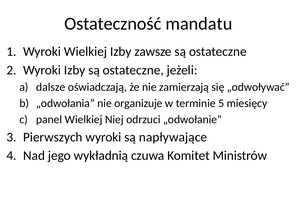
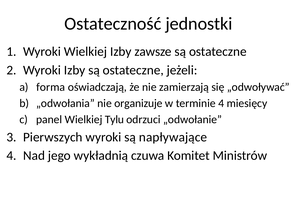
mandatu: mandatu -> jednostki
dalsze: dalsze -> forma
terminie 5: 5 -> 4
Niej: Niej -> Tylu
